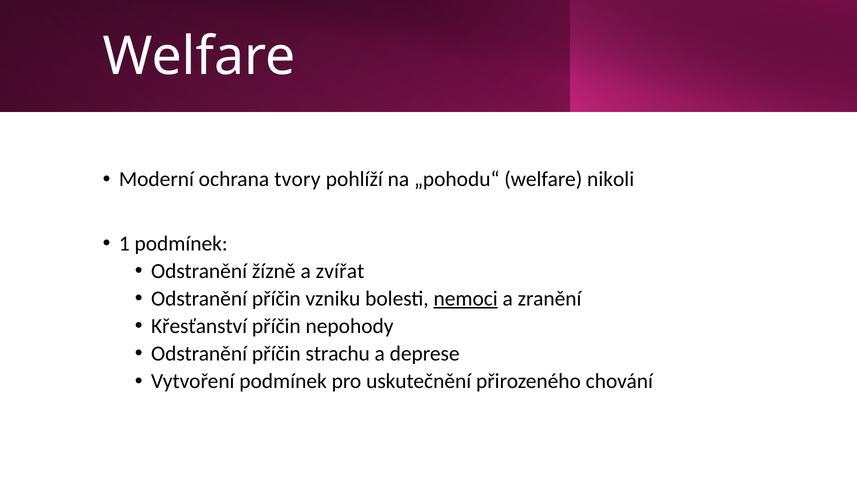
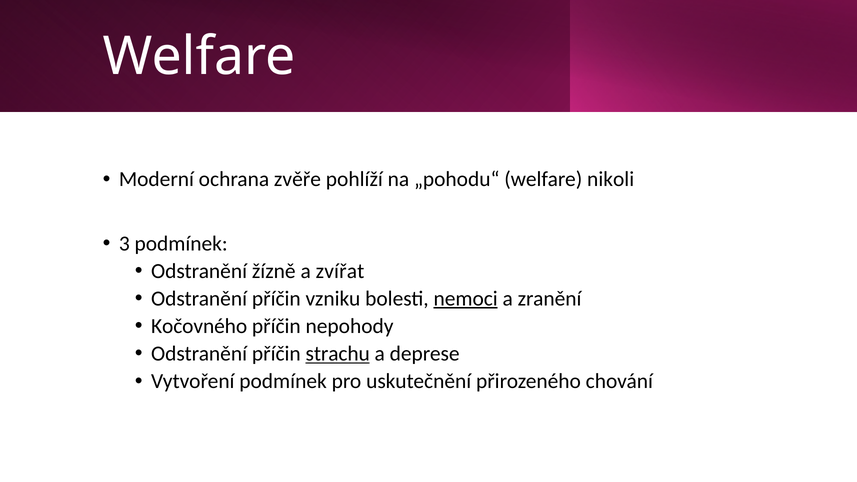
tvory: tvory -> zvěře
1: 1 -> 3
Křesťanství: Křesťanství -> Kočovného
strachu underline: none -> present
